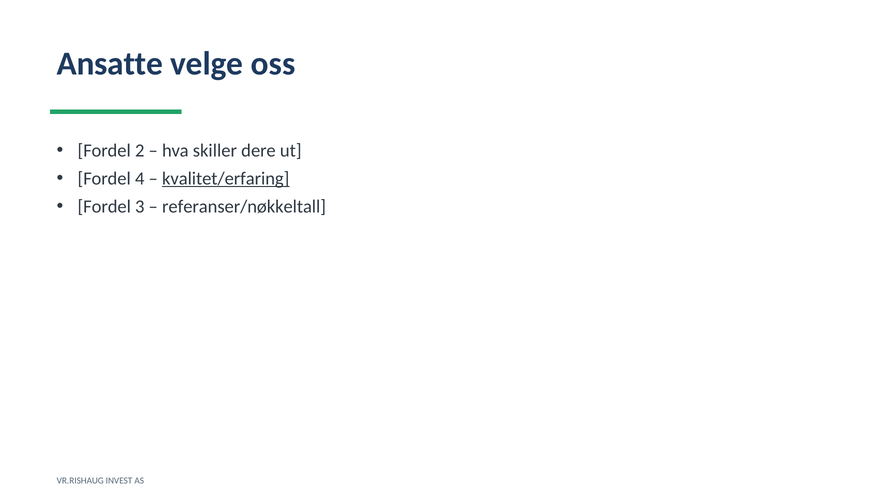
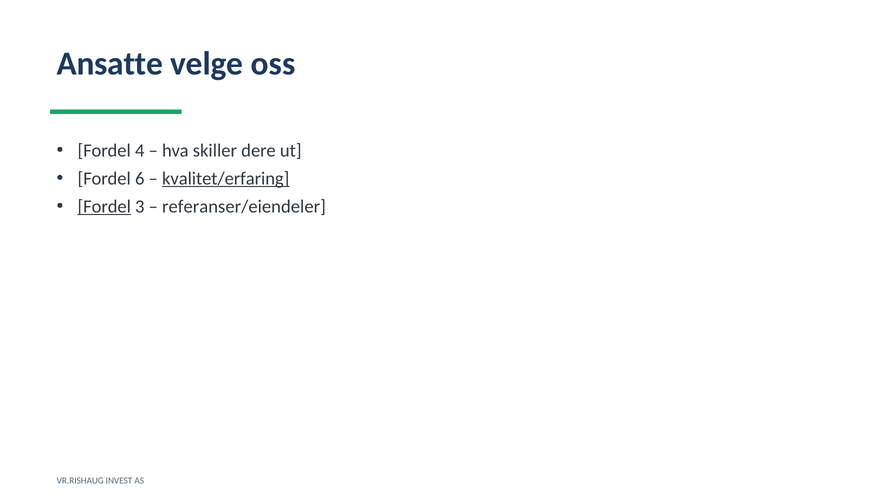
2: 2 -> 4
4: 4 -> 6
Fordel at (104, 207) underline: none -> present
referanser/nøkkeltall: referanser/nøkkeltall -> referanser/eiendeler
